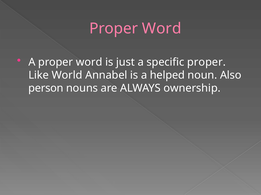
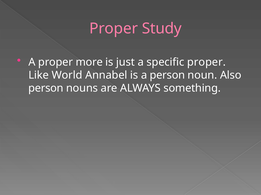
Word at (162, 29): Word -> Study
A proper word: word -> more
a helped: helped -> person
ownership: ownership -> something
